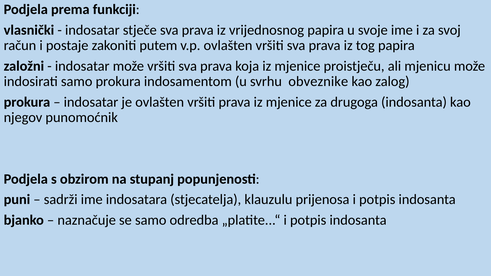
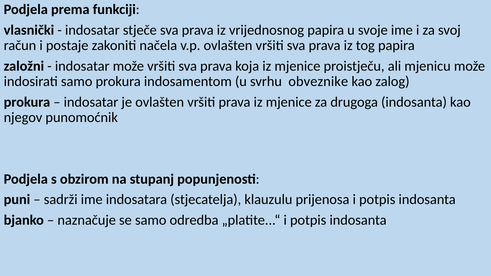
putem: putem -> načela
